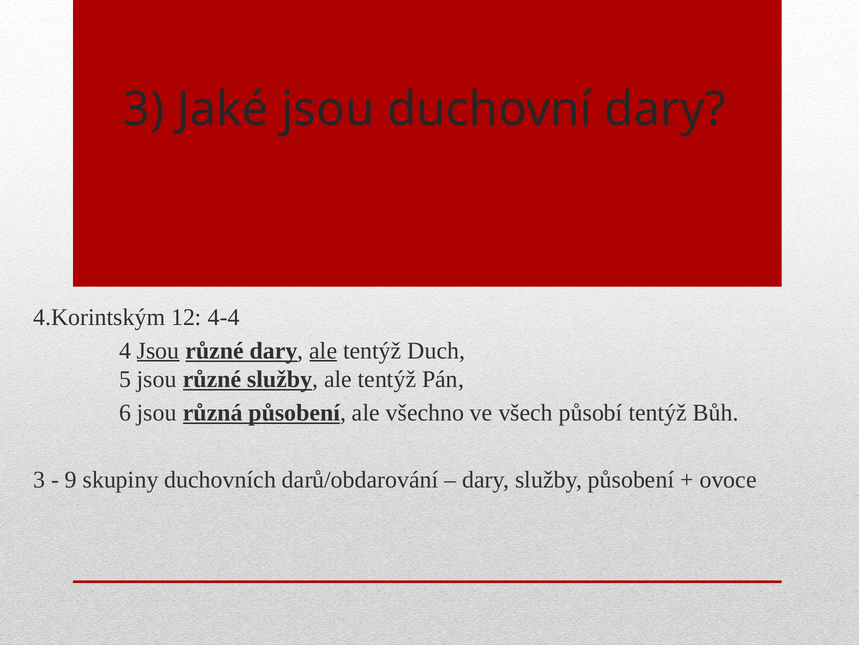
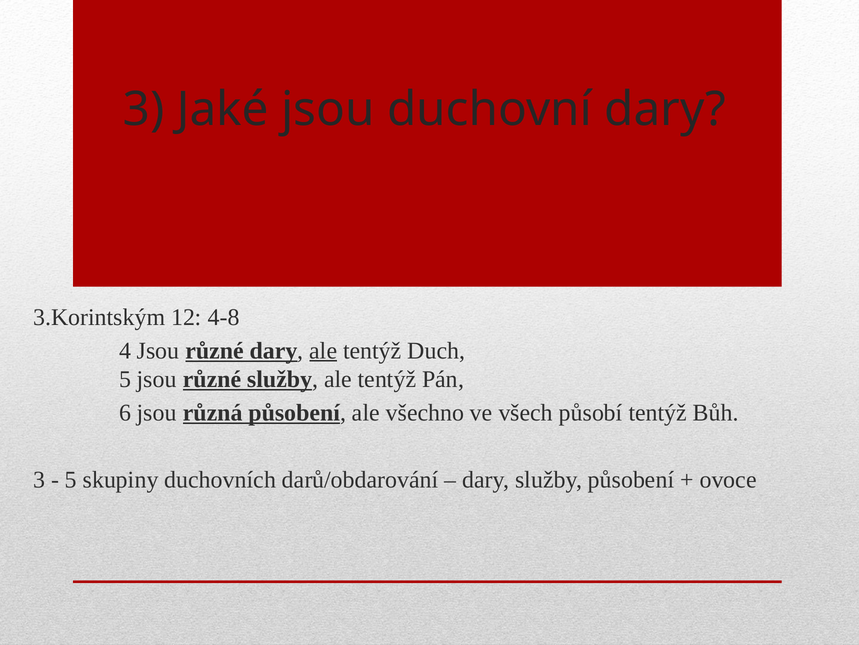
4.Korintským: 4.Korintským -> 3.Korintským
4-4: 4-4 -> 4-8
Jsou at (158, 350) underline: present -> none
9 at (71, 479): 9 -> 5
